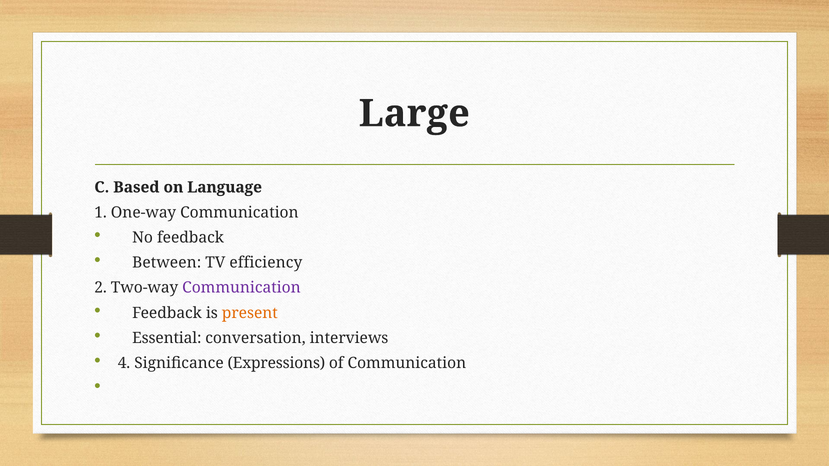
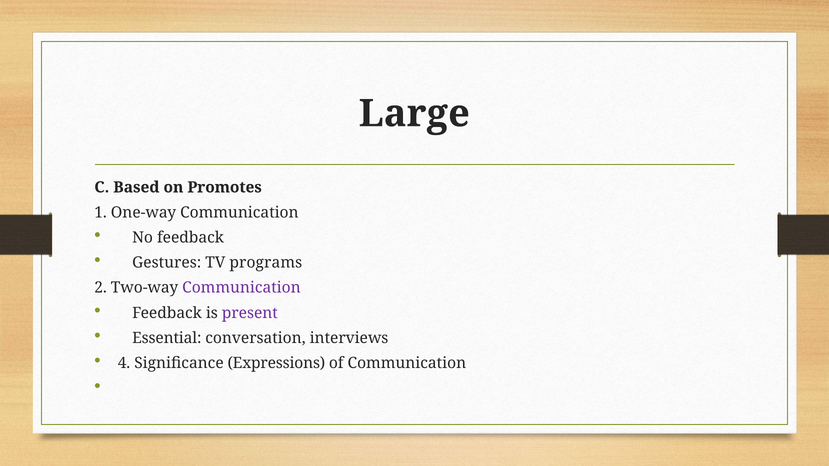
Language: Language -> Promotes
Between: Between -> Gestures
efficiency: efficiency -> programs
present colour: orange -> purple
